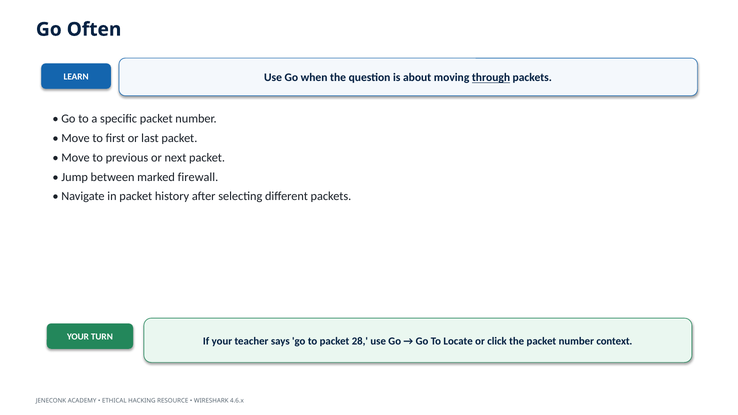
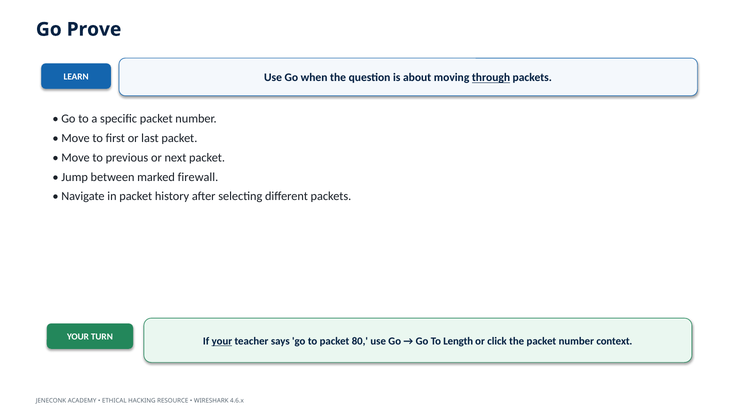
Often: Often -> Prove
your at (222, 341) underline: none -> present
28: 28 -> 80
Locate: Locate -> Length
